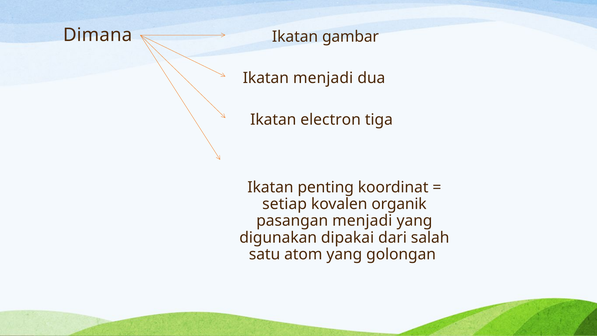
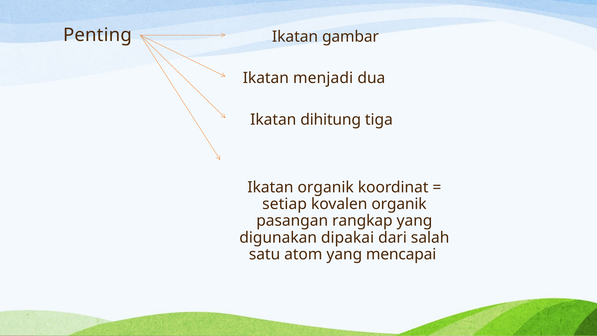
Dimana: Dimana -> Penting
electron: electron -> dihitung
Ikatan penting: penting -> organik
pasangan menjadi: menjadi -> rangkap
golongan: golongan -> mencapai
